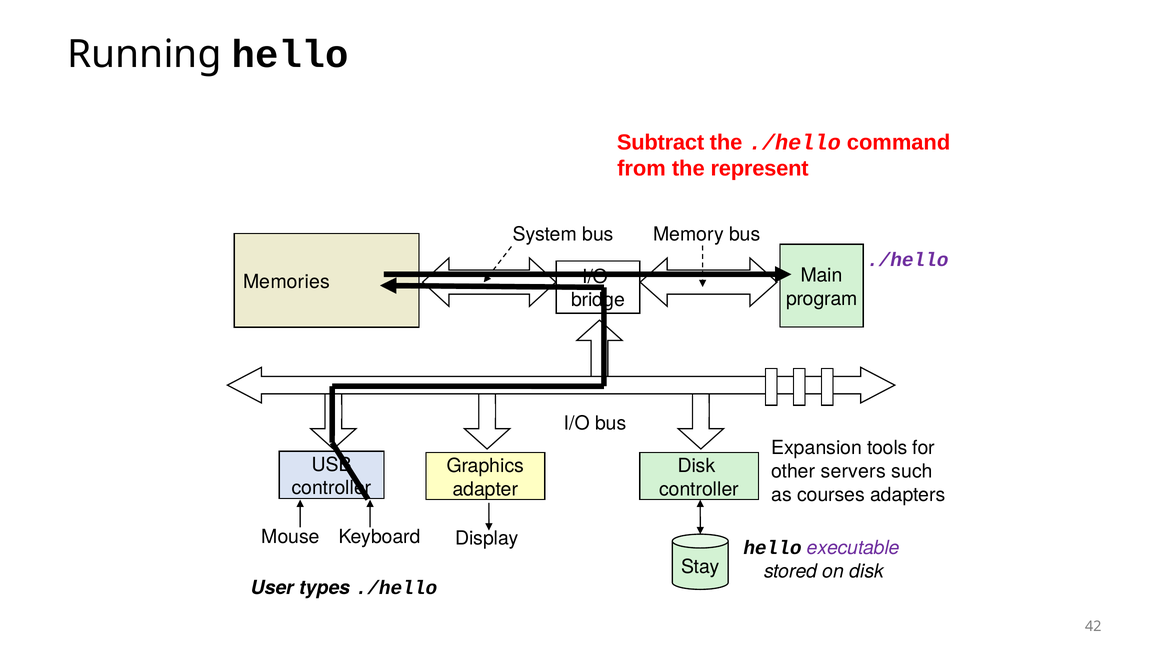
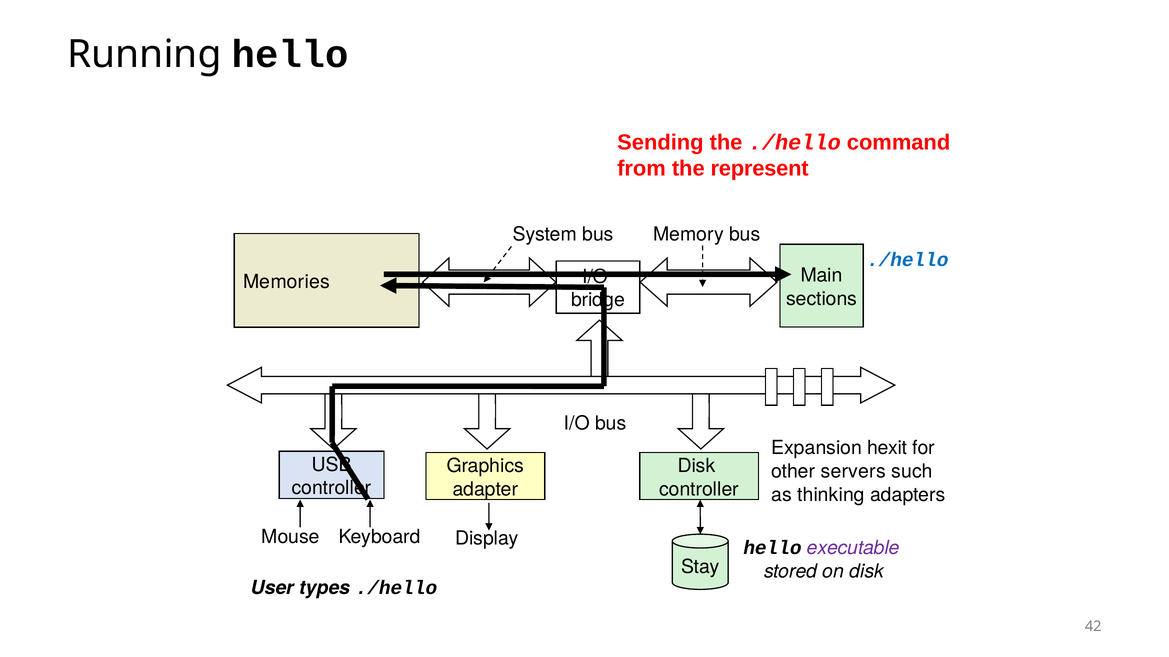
Subtract: Subtract -> Sending
./hello at (908, 260) colour: purple -> blue
program: program -> sections
tools: tools -> hexit
courses: courses -> thinking
